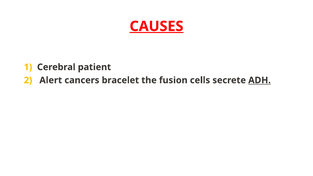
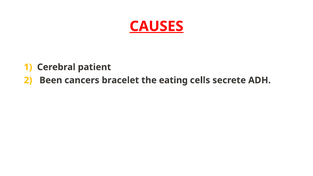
Alert: Alert -> Been
fusion: fusion -> eating
ADH underline: present -> none
